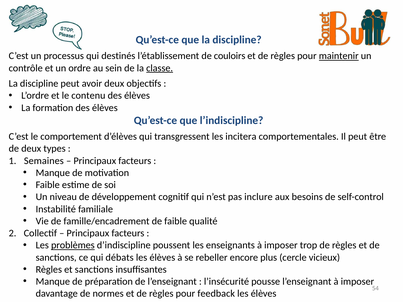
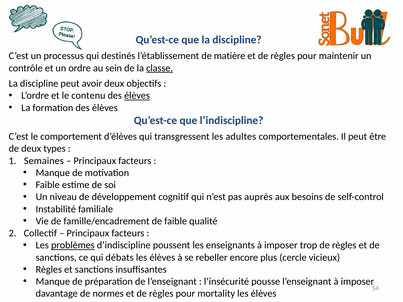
couloirs: couloirs -> matière
maintenir underline: present -> none
élèves at (137, 96) underline: none -> present
incitera: incitera -> adultes
inclure: inclure -> auprès
feedback: feedback -> mortality
